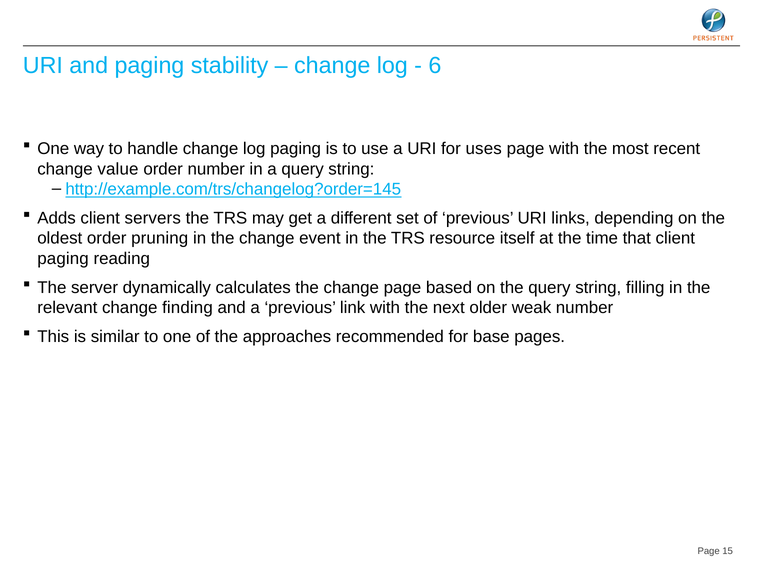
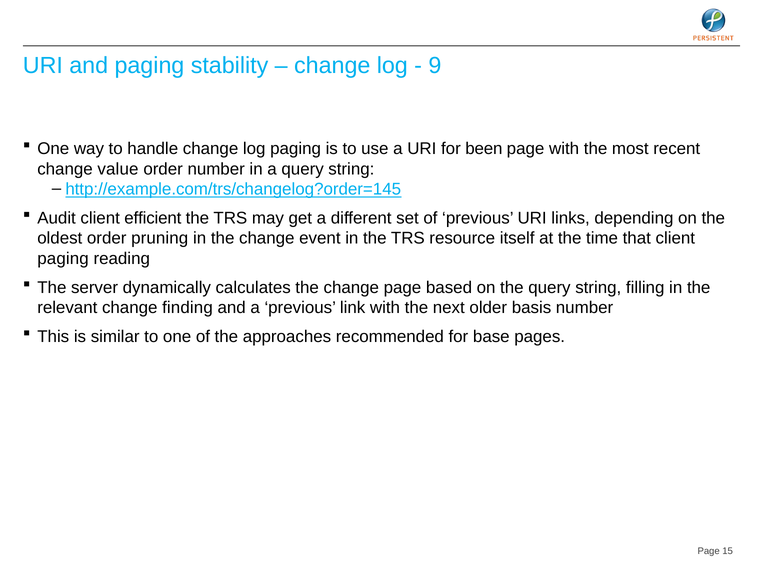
6: 6 -> 9
uses: uses -> been
Adds: Adds -> Audit
servers: servers -> efficient
weak: weak -> basis
